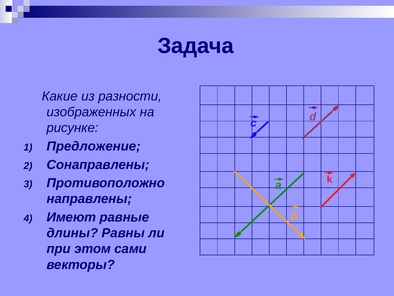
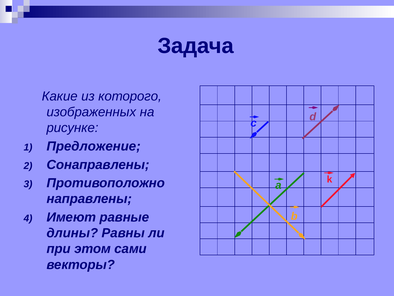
разности: разности -> которого
